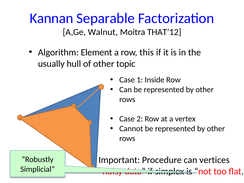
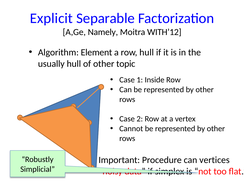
Kannan: Kannan -> Explicit
Walnut: Walnut -> Namely
THAT’12: THAT’12 -> WITH’12
row this: this -> hull
